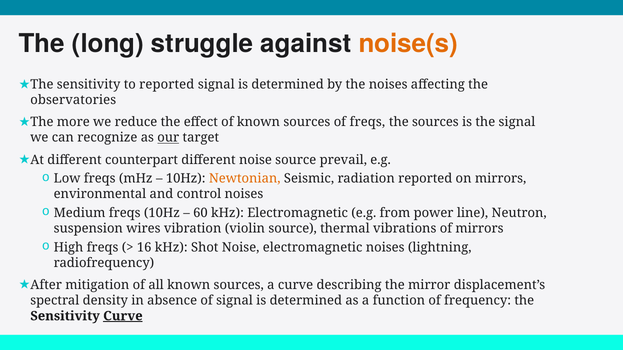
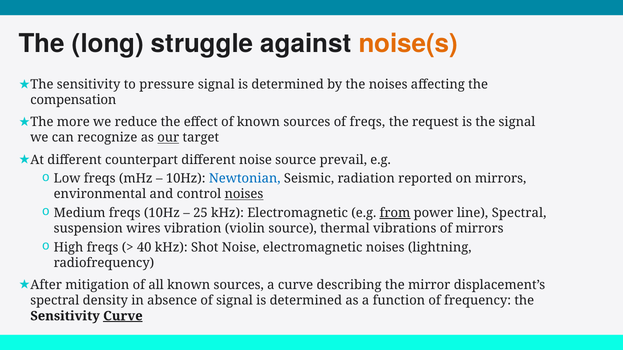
to reported: reported -> pressure
observatories: observatories -> compensation
the sources: sources -> request
Newtonian colour: orange -> blue
noises at (244, 194) underline: none -> present
60: 60 -> 25
from underline: none -> present
line Neutron: Neutron -> Spectral
16: 16 -> 40
